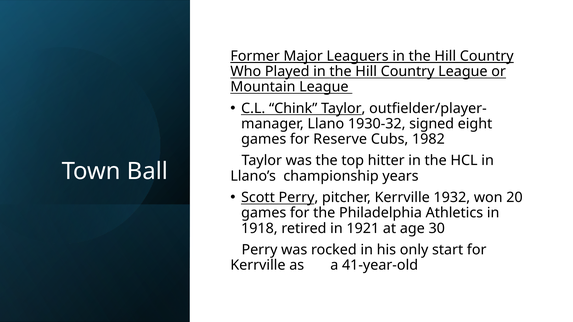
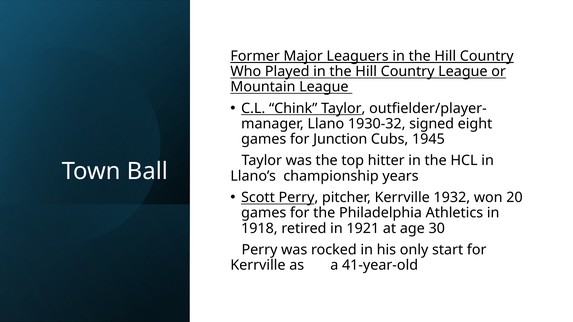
Reserve: Reserve -> Junction
1982: 1982 -> 1945
